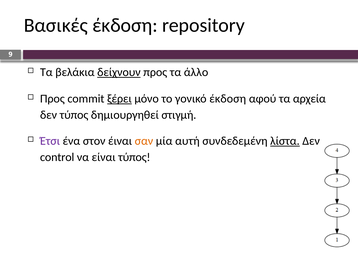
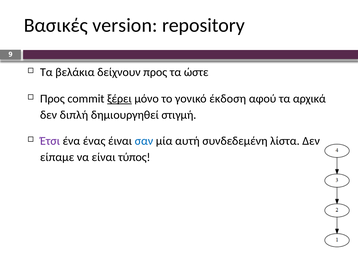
Βασικές έκδοση: έκδοση -> version
δείχνουν underline: present -> none
άλλο: άλλο -> ώστε
αρχεία: αρχεία -> αρχικά
δεν τύπος: τύπος -> διπλή
στον: στον -> ένας
σαν colour: orange -> blue
λίστα underline: present -> none
control: control -> είπαμε
